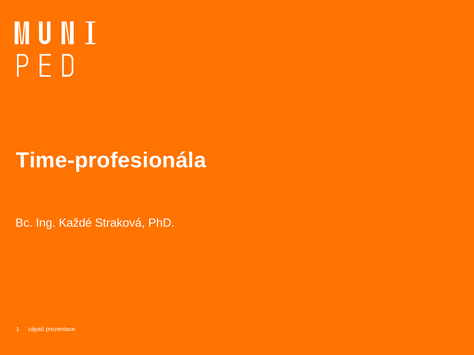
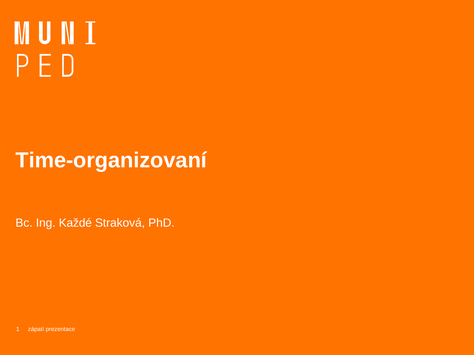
Time-profesionála: Time-profesionála -> Time-organizovaní
